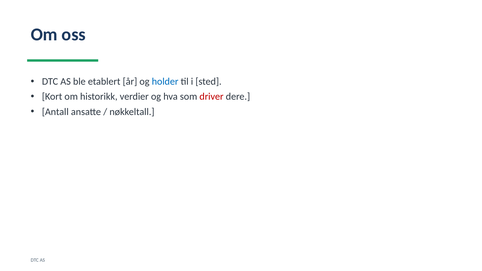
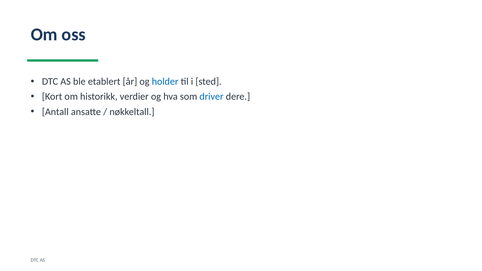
driver colour: red -> blue
